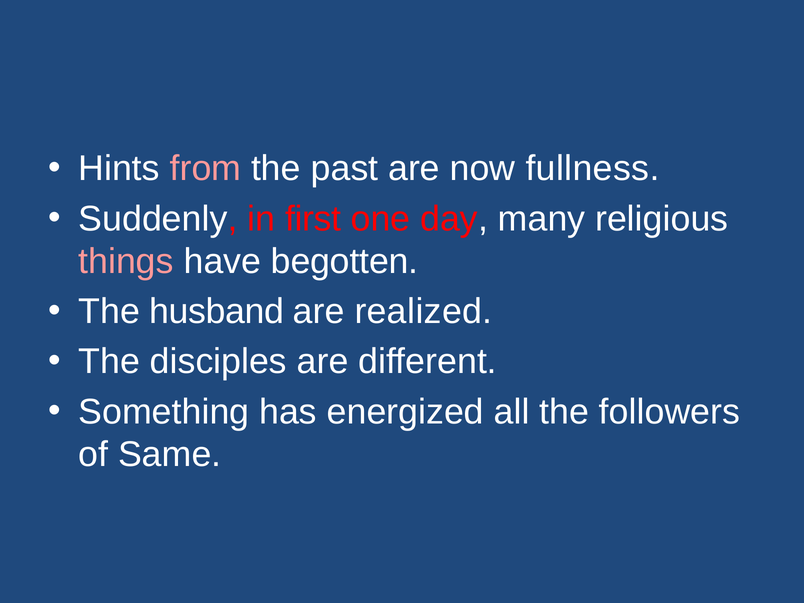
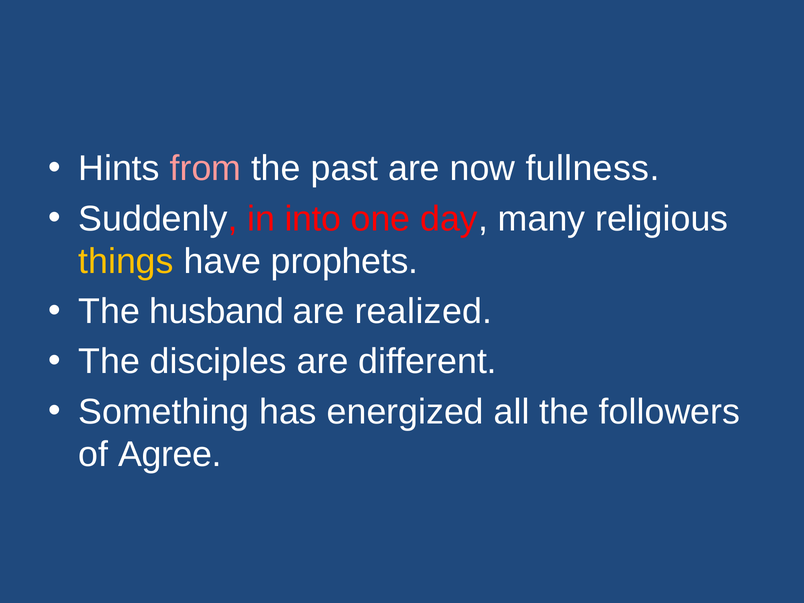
first: first -> into
things colour: pink -> yellow
begotten: begotten -> prophets
Same: Same -> Agree
